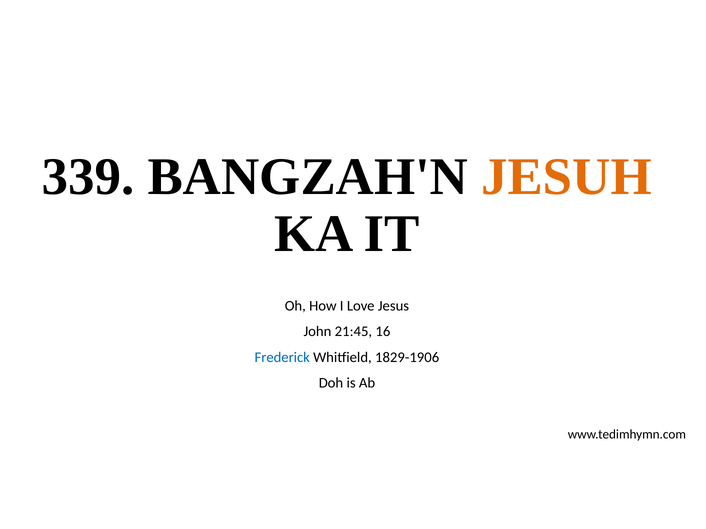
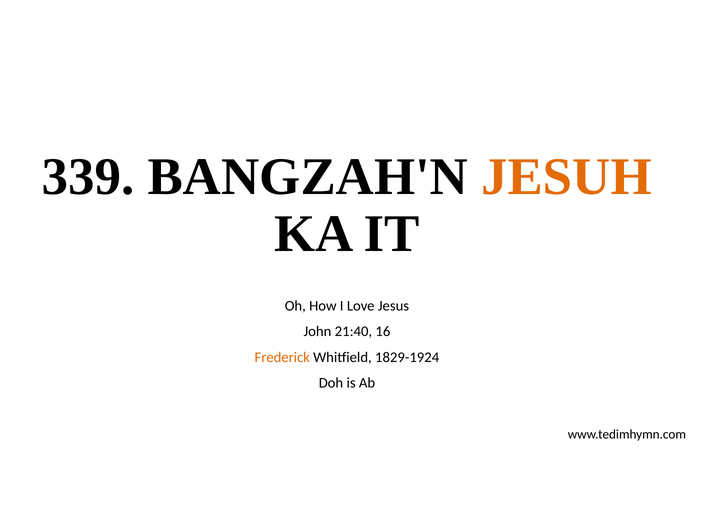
21:45: 21:45 -> 21:40
Frederick colour: blue -> orange
1829-1906: 1829-1906 -> 1829-1924
